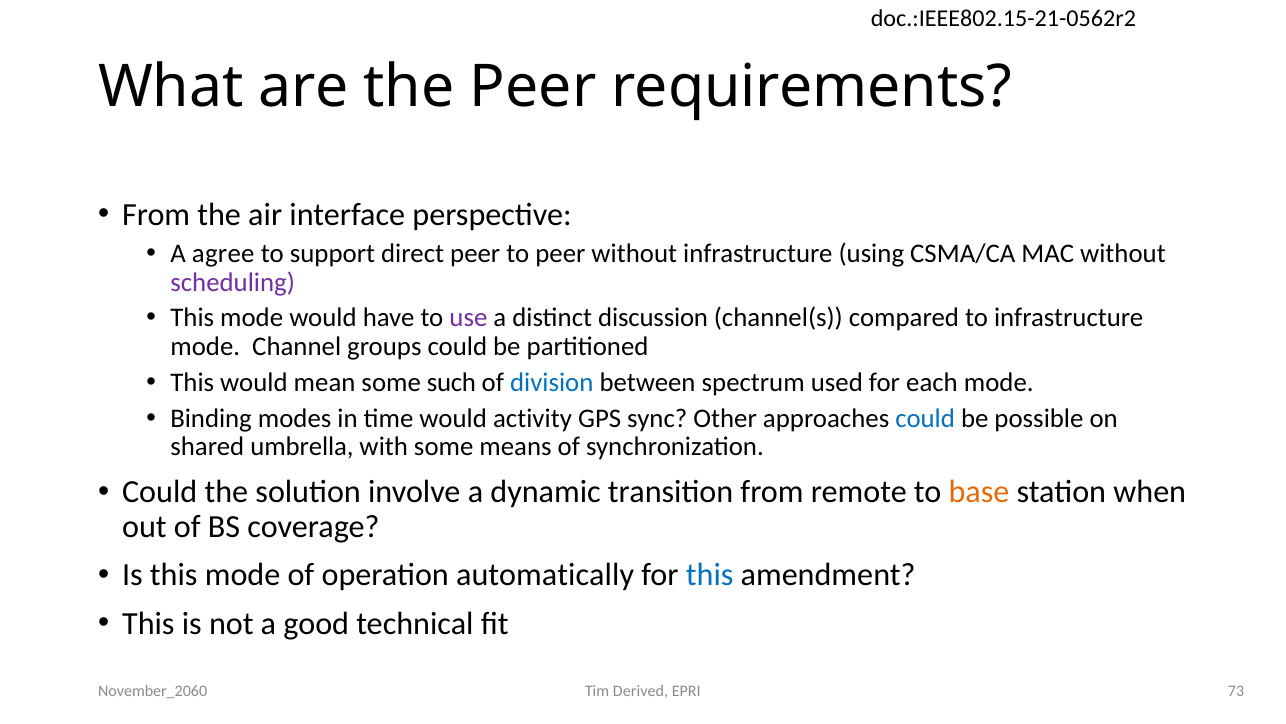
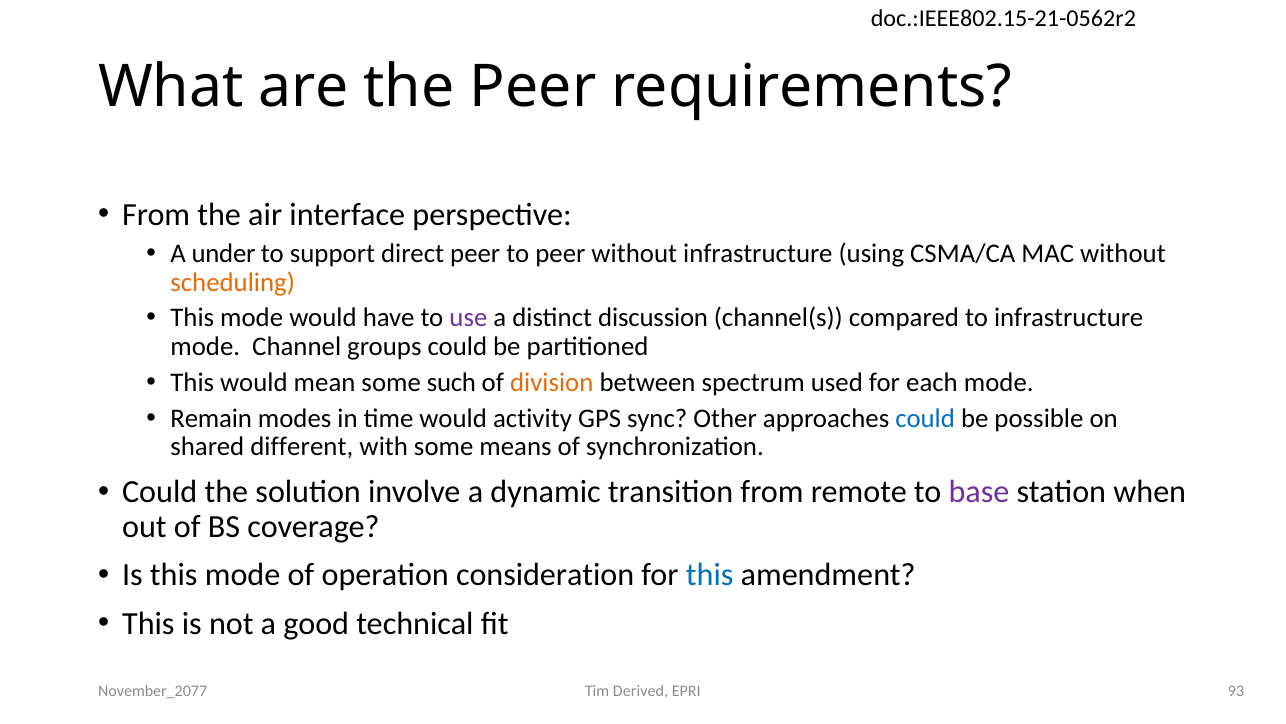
agree: agree -> under
scheduling colour: purple -> orange
division colour: blue -> orange
Binding: Binding -> Remain
umbrella: umbrella -> different
base colour: orange -> purple
automatically: automatically -> consideration
73: 73 -> 93
November_2060: November_2060 -> November_2077
